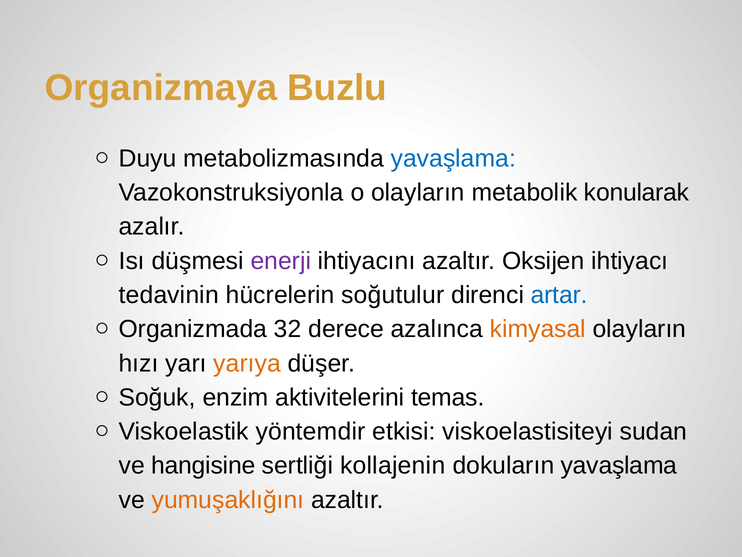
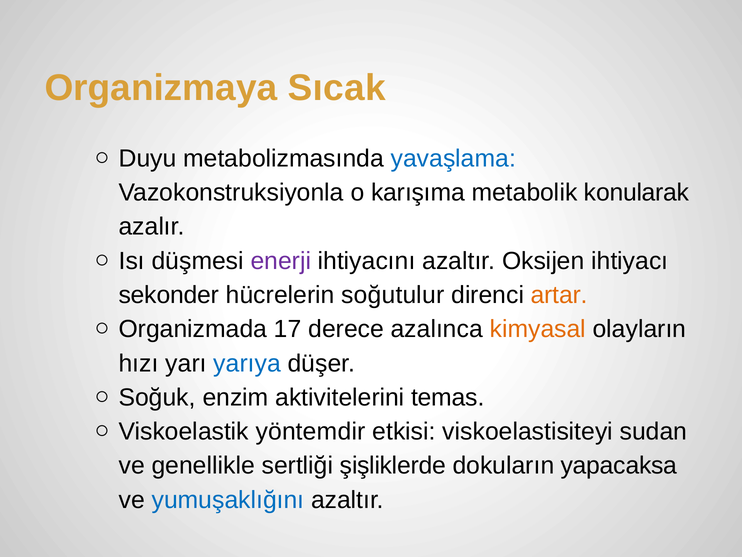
Buzlu: Buzlu -> Sıcak
o olayların: olayların -> karışıma
tedavinin: tedavinin -> sekonder
artar colour: blue -> orange
32: 32 -> 17
yarıya colour: orange -> blue
hangisine: hangisine -> genellikle
kollajenin: kollajenin -> şişliklerde
dokuların yavaşlama: yavaşlama -> yapacaksa
yumuşaklığını colour: orange -> blue
